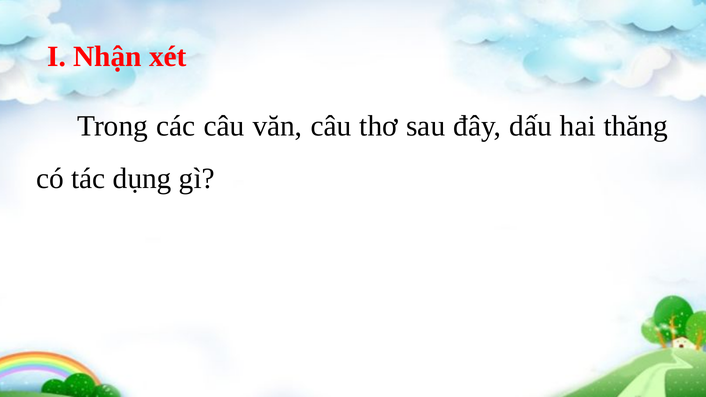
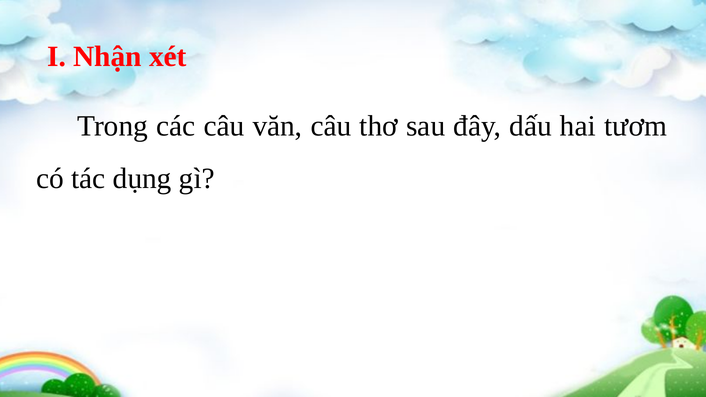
thăng: thăng -> tươm
